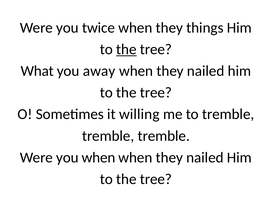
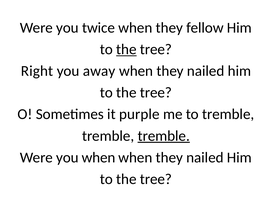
things: things -> fellow
What: What -> Right
willing: willing -> purple
tremble at (164, 136) underline: none -> present
